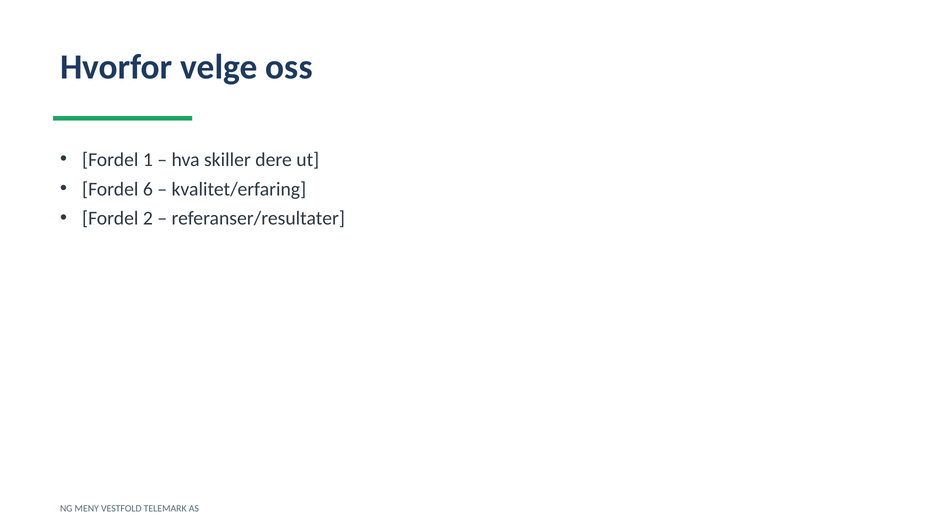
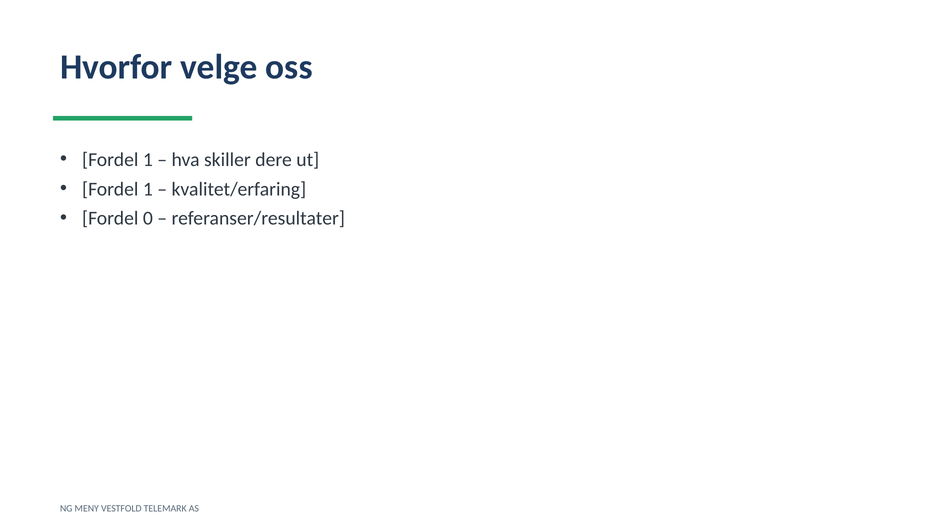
6 at (148, 189): 6 -> 1
2: 2 -> 0
